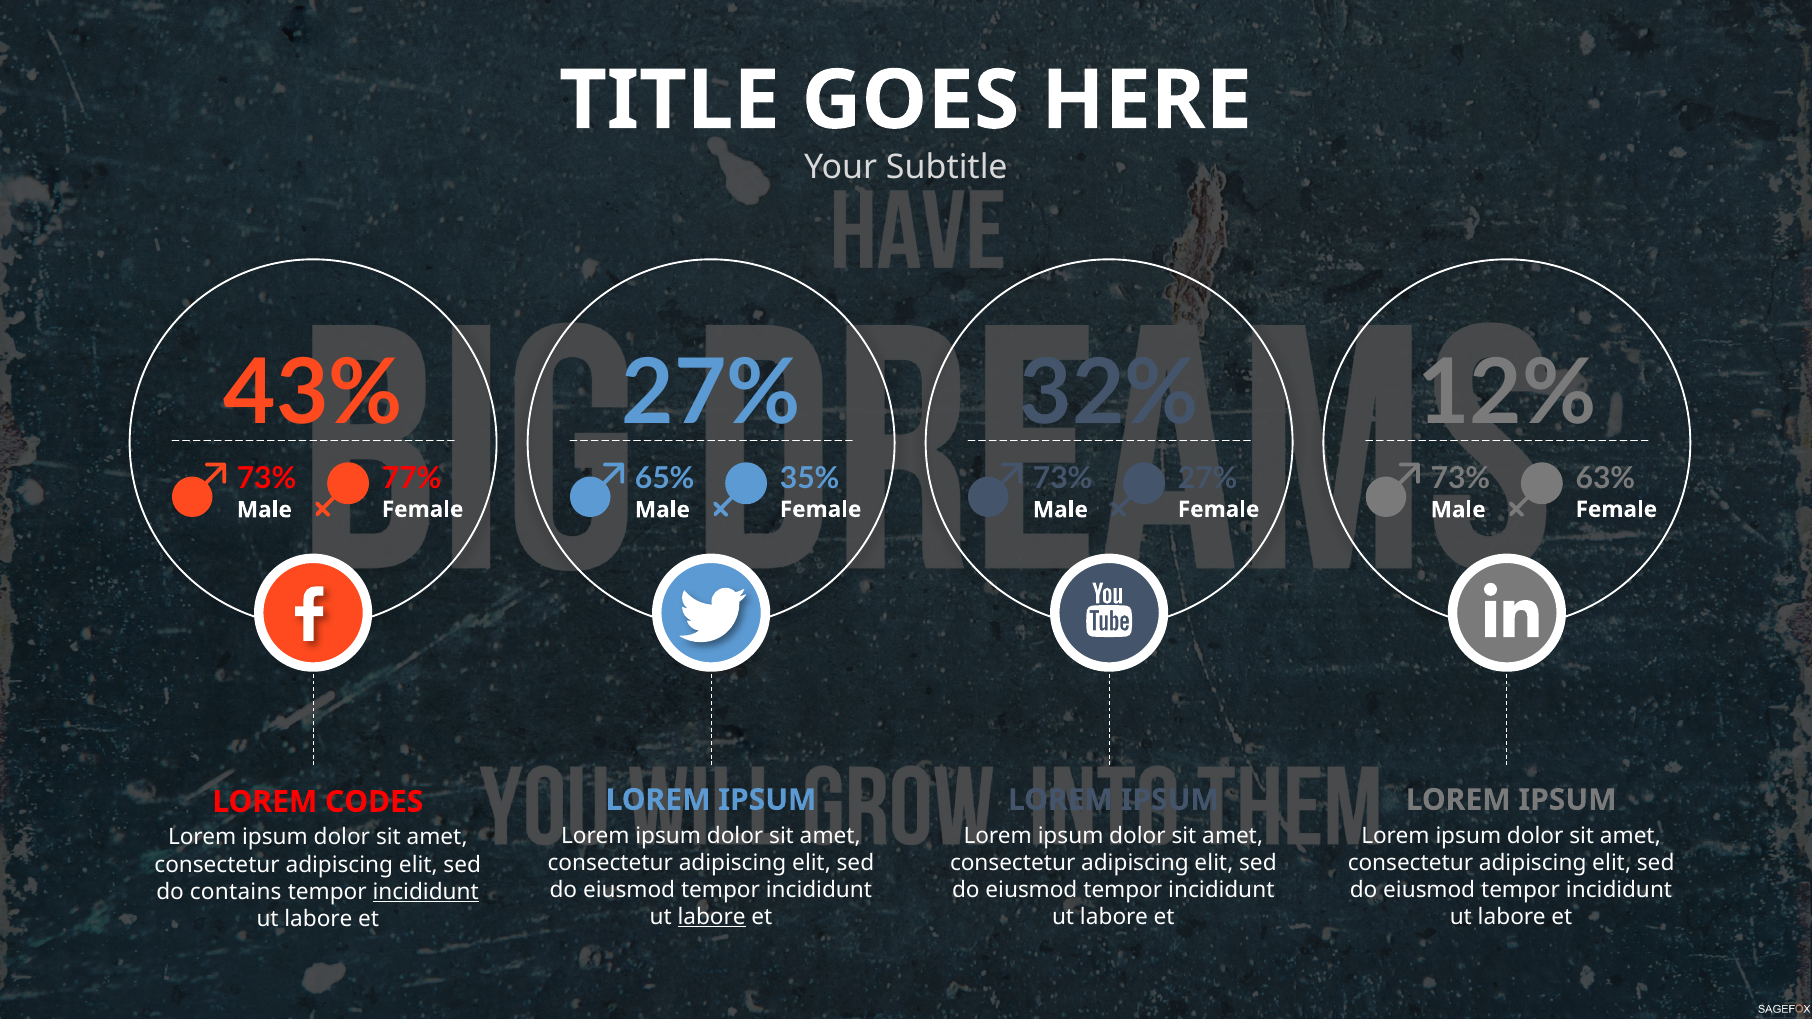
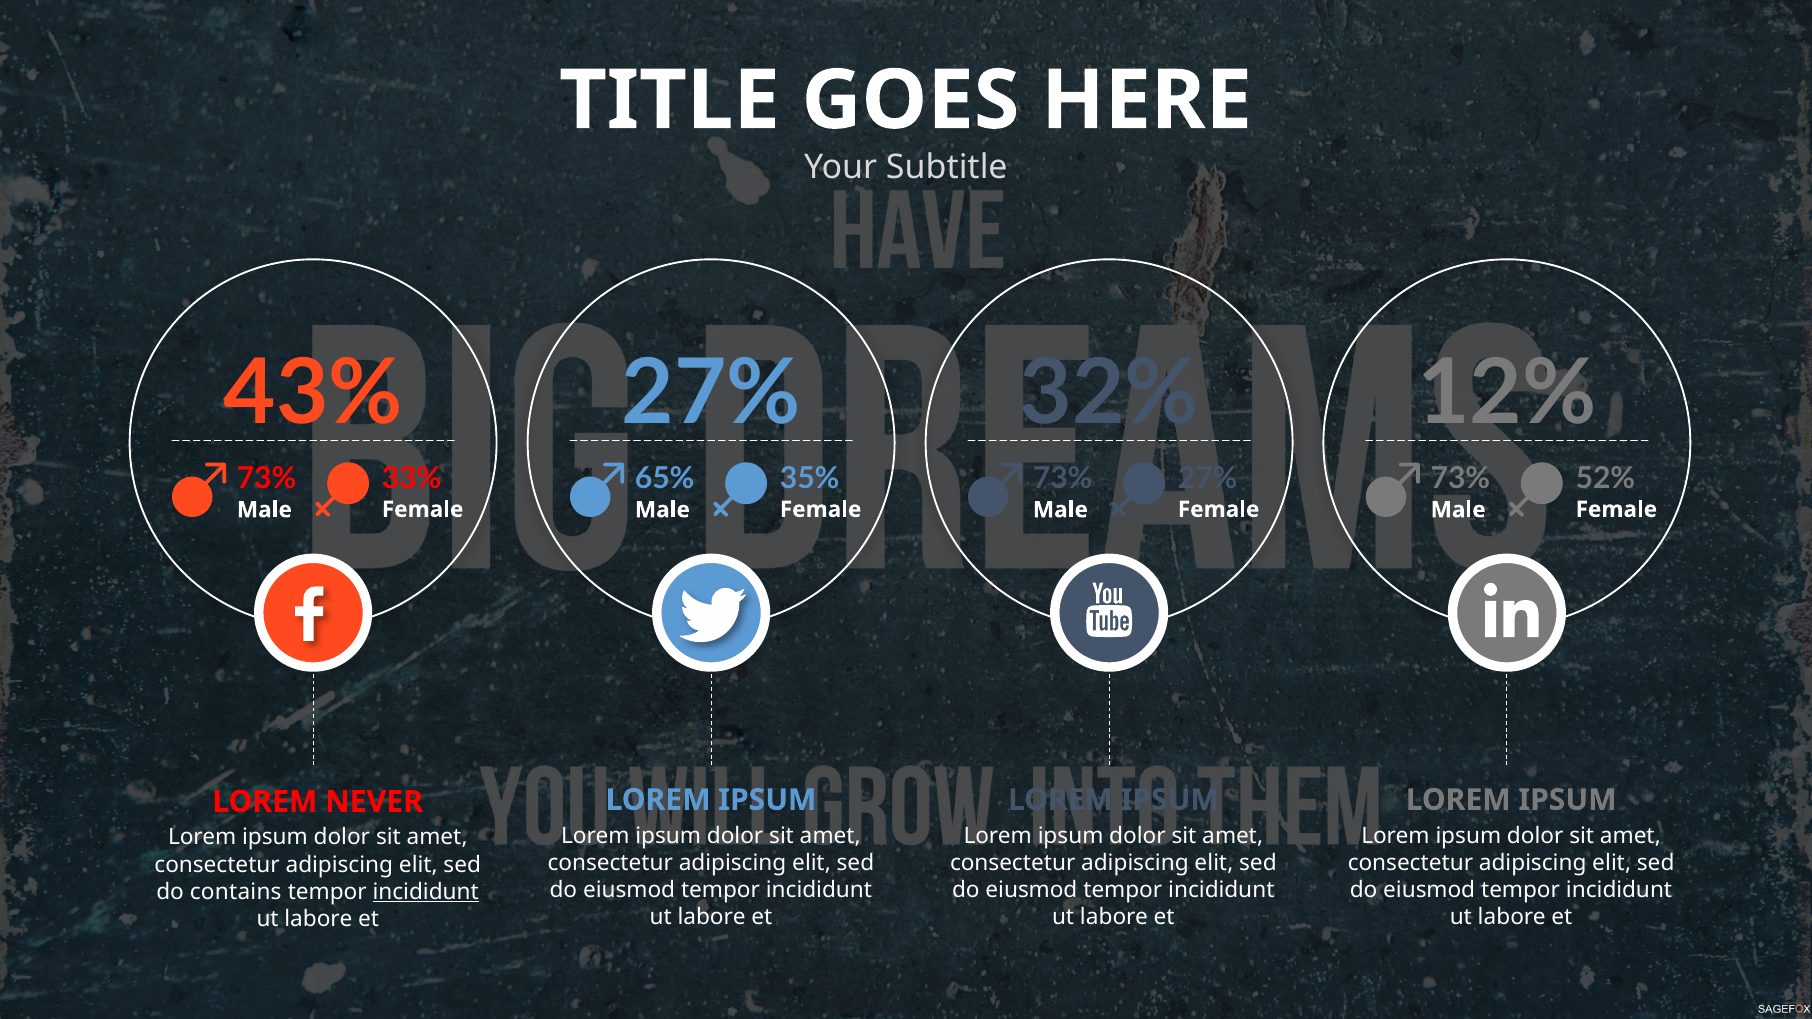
77%: 77% -> 33%
63%: 63% -> 52%
CODES: CODES -> NEVER
labore at (712, 917) underline: present -> none
